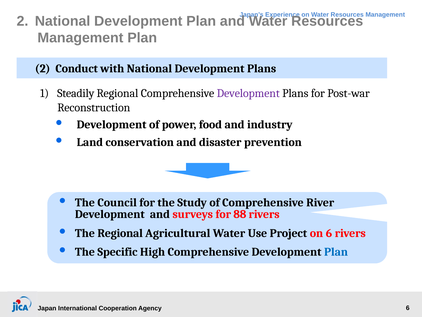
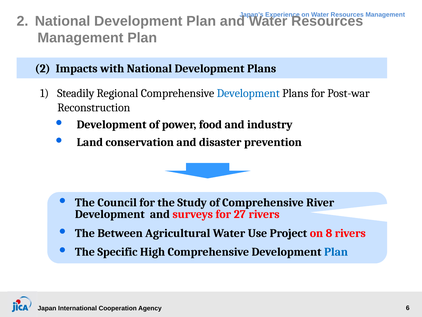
Conduct: Conduct -> Impacts
Development at (248, 93) colour: purple -> blue
88: 88 -> 27
The Regional: Regional -> Between
on 6: 6 -> 8
